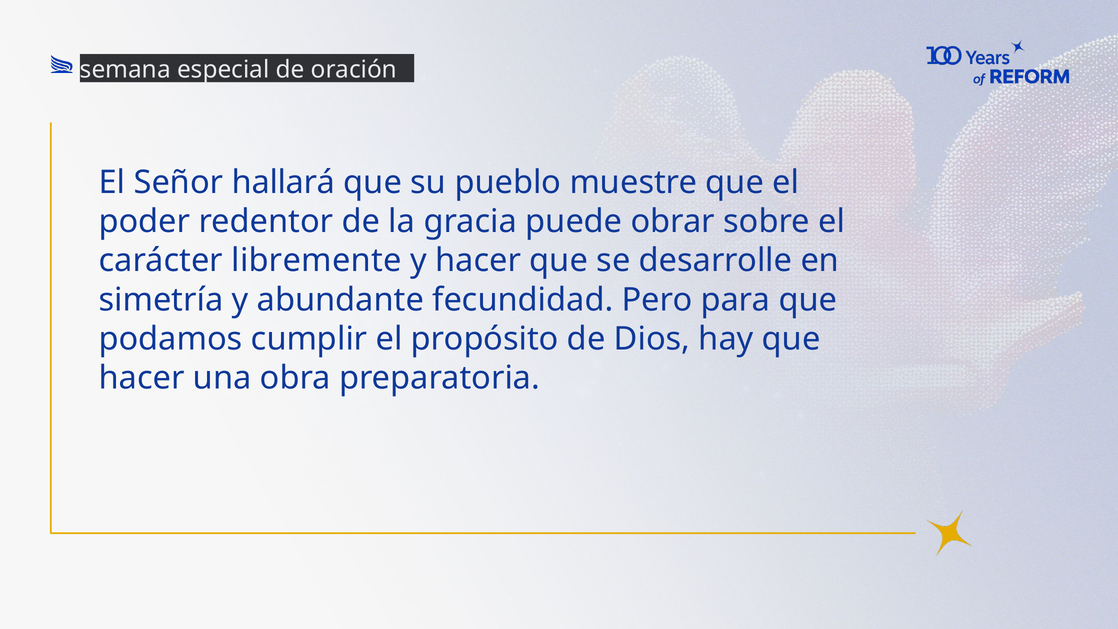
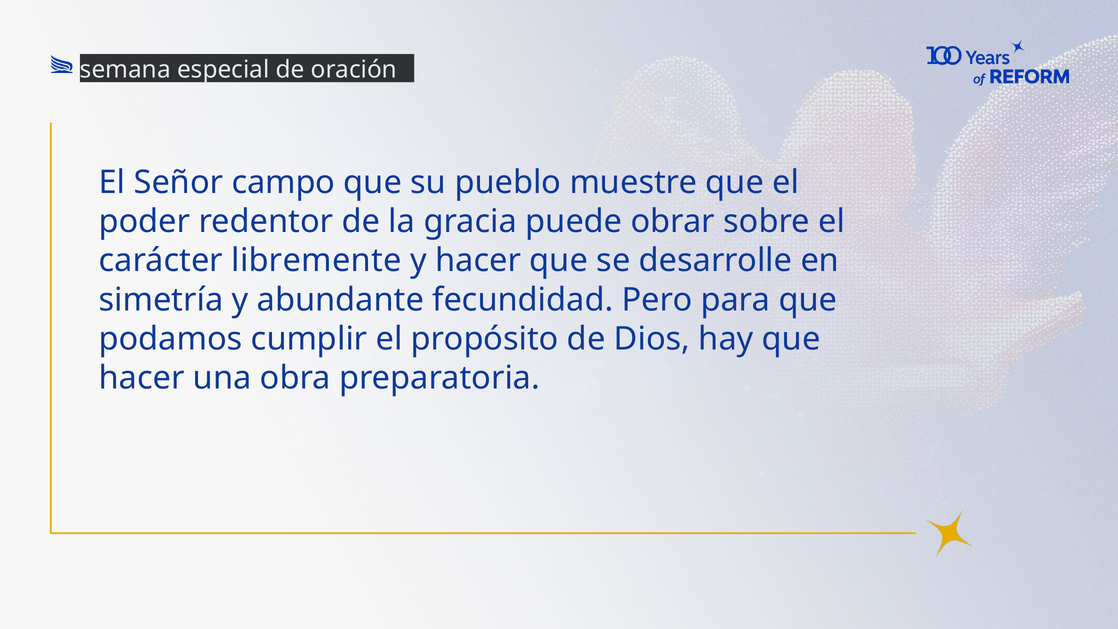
hallará: hallará -> campo
